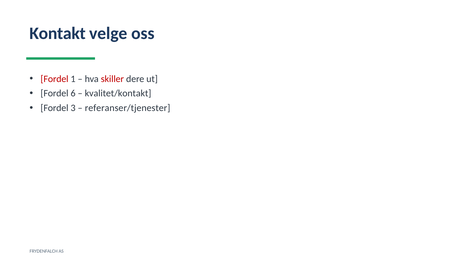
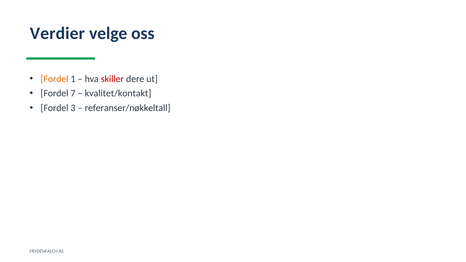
Kontakt: Kontakt -> Verdier
Fordel at (55, 79) colour: red -> orange
6: 6 -> 7
referanser/tjenester: referanser/tjenester -> referanser/nøkkeltall
